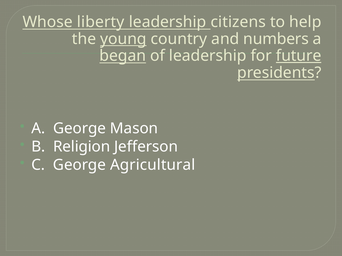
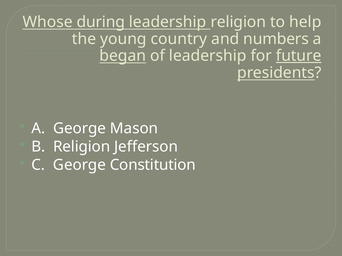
liberty: liberty -> during
leadership citizens: citizens -> religion
young underline: present -> none
Agricultural: Agricultural -> Constitution
